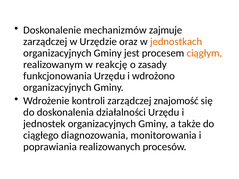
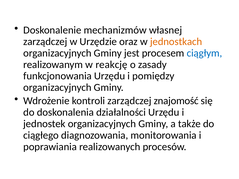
zajmuje: zajmuje -> własnej
ciągłym colour: orange -> blue
wdrożono: wdrożono -> pomiędzy
